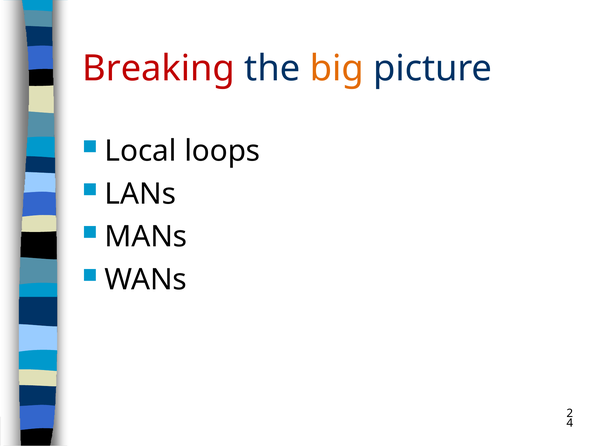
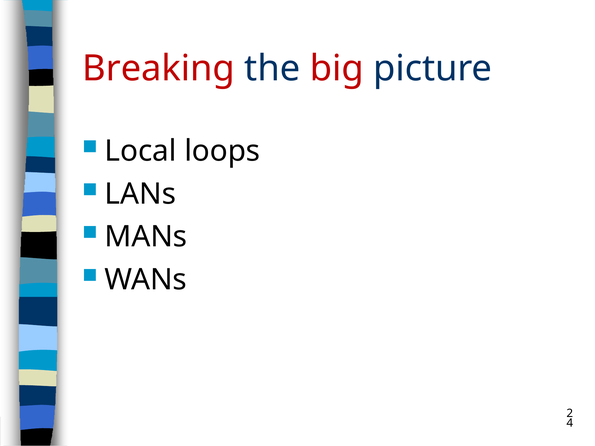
big colour: orange -> red
